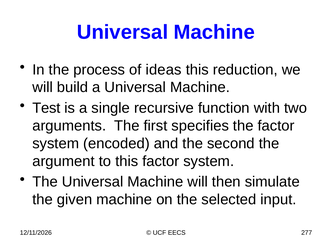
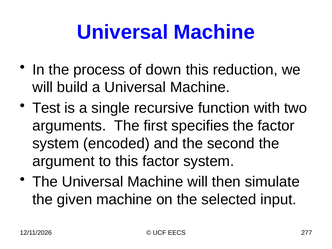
ideas: ideas -> down
